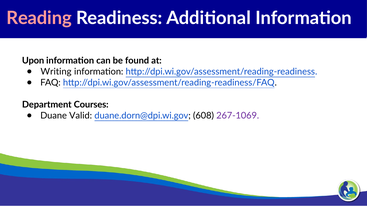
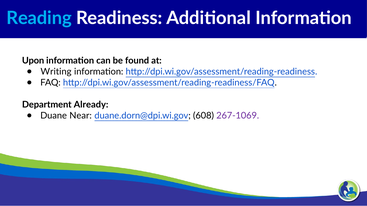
Reading colour: pink -> light blue
Courses: Courses -> Already
Valid: Valid -> Near
